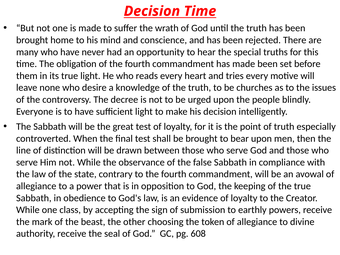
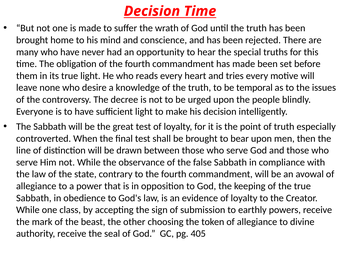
churches: churches -> temporal
608: 608 -> 405
